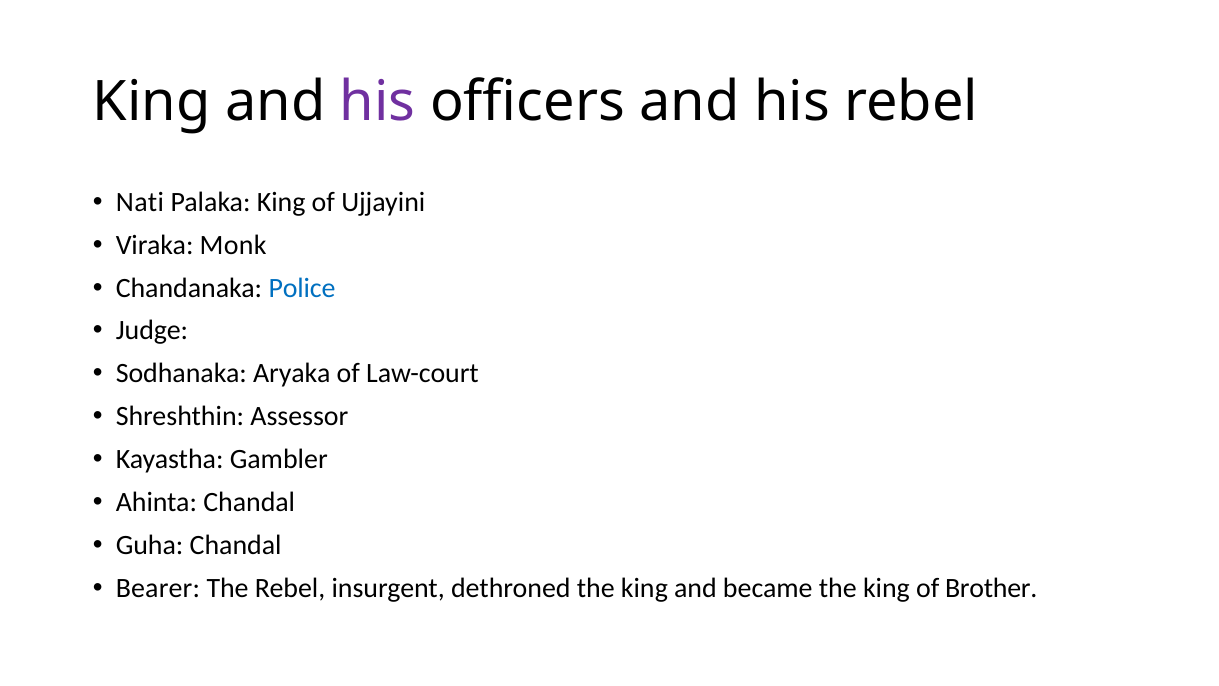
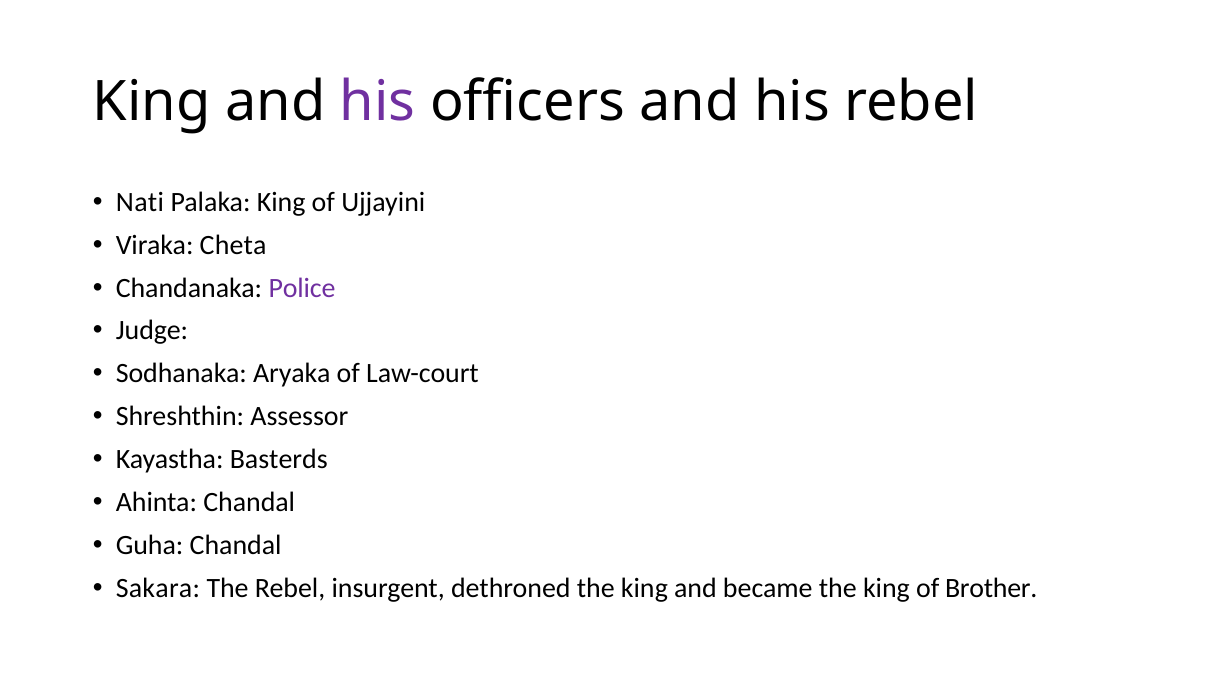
Monk: Monk -> Cheta
Police colour: blue -> purple
Gambler: Gambler -> Basterds
Bearer: Bearer -> Sakara
